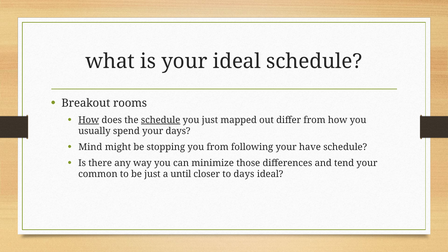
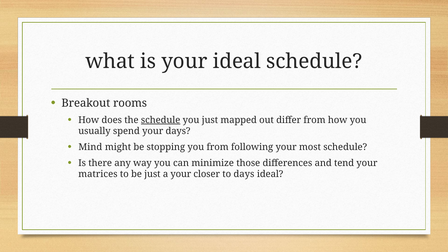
How at (89, 120) underline: present -> none
have: have -> most
common: common -> matrices
a until: until -> your
